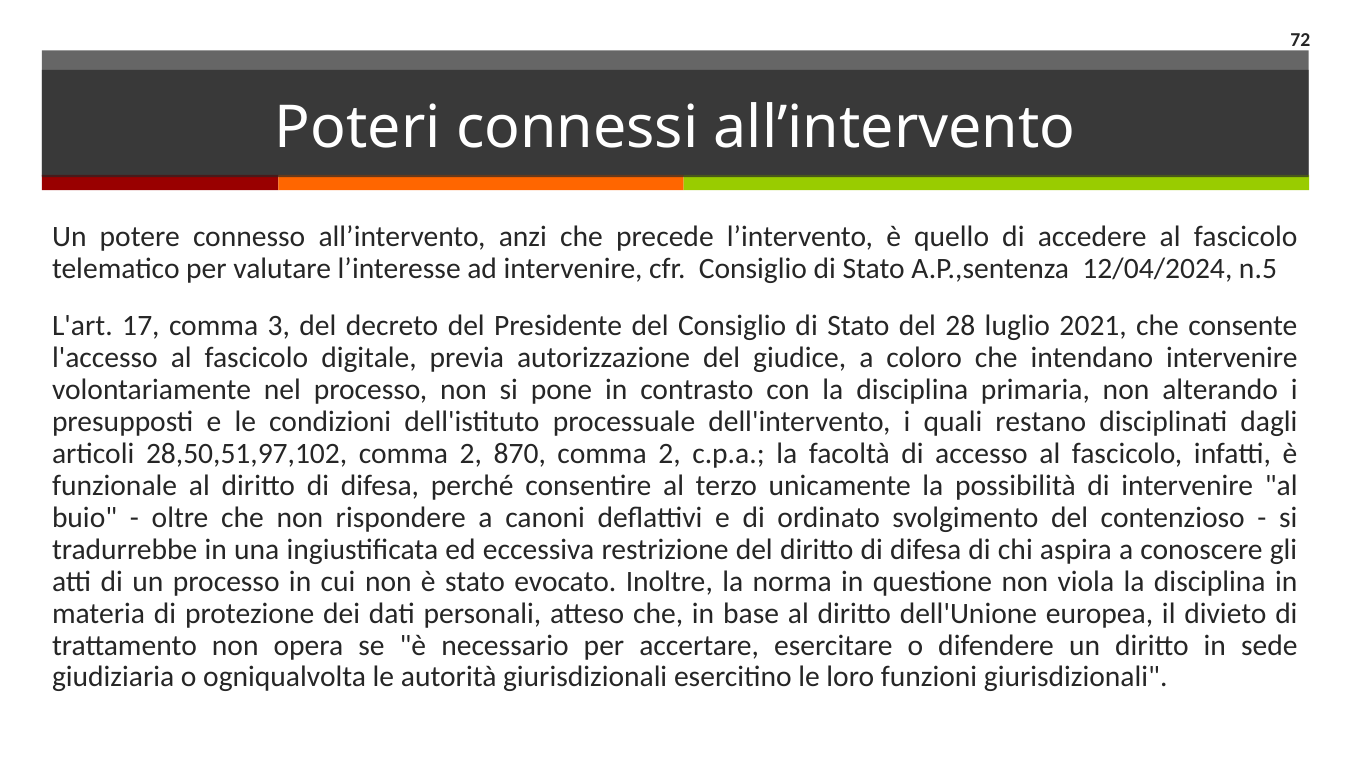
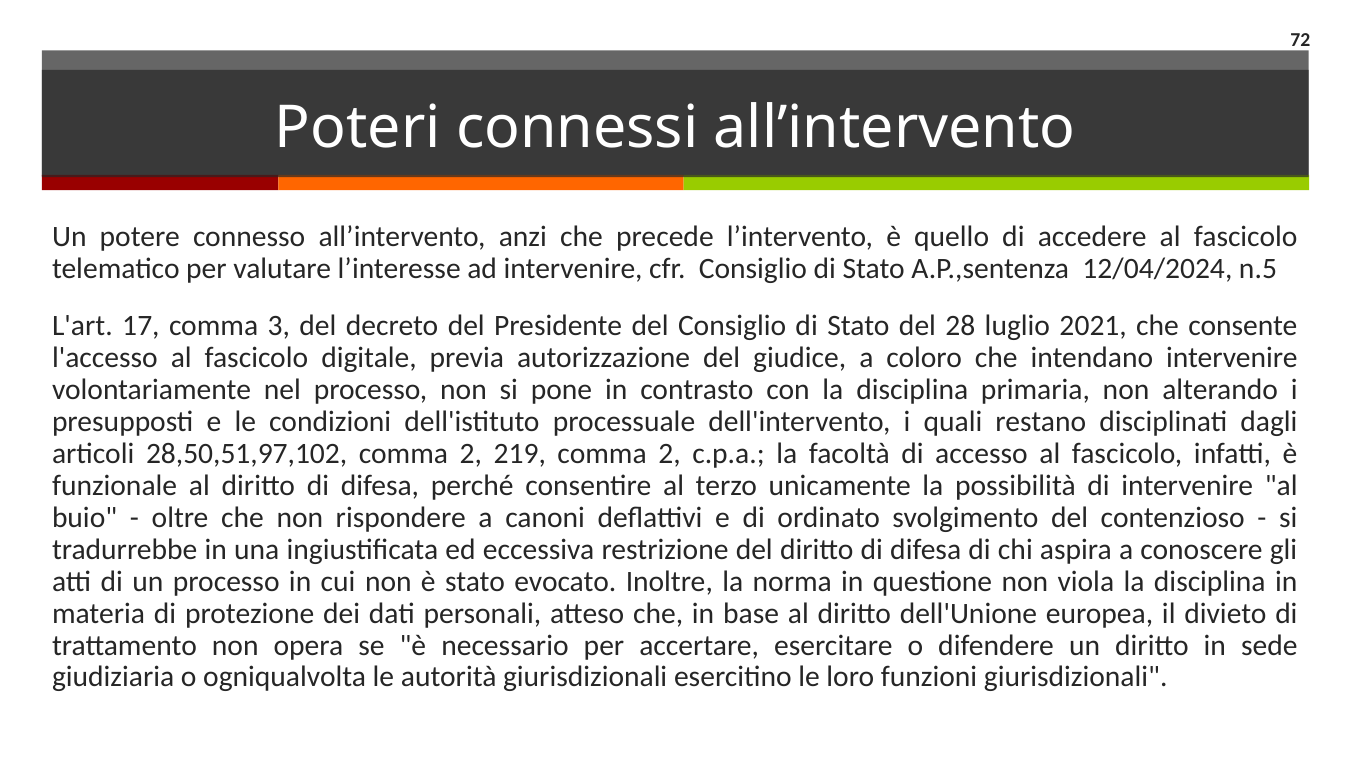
870: 870 -> 219
